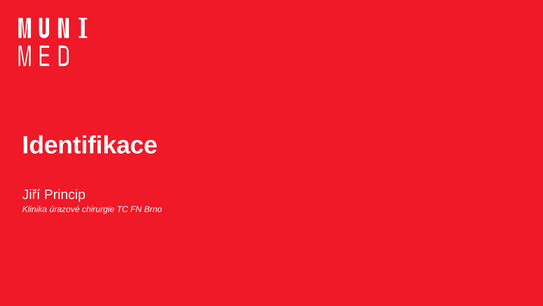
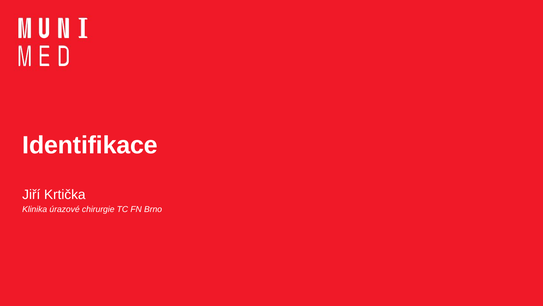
Princip: Princip -> Krtička
